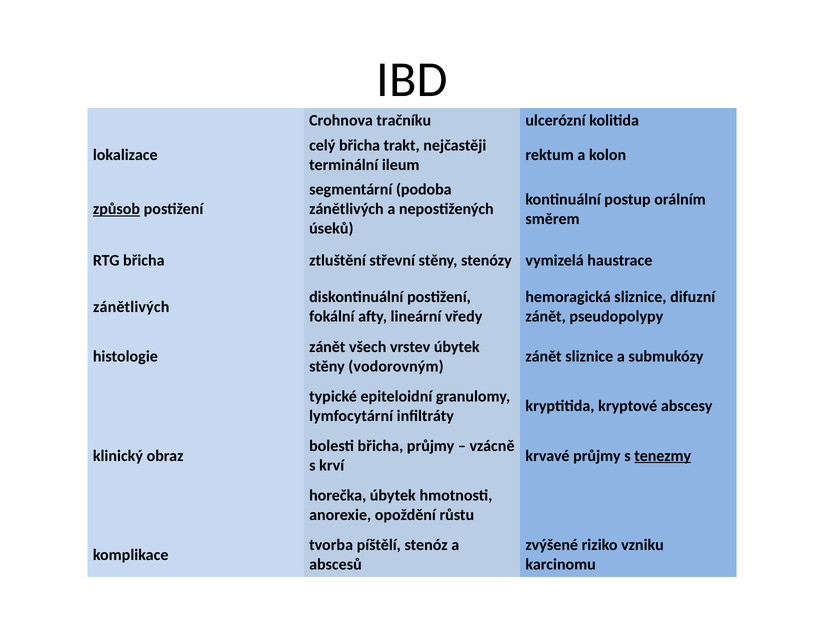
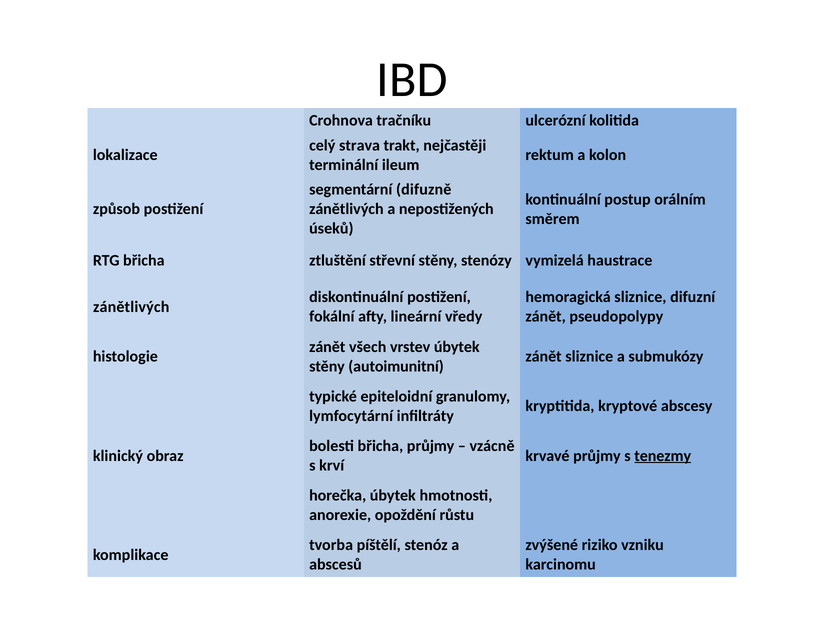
celý břicha: břicha -> strava
podoba: podoba -> difuzně
způsob underline: present -> none
vodorovným: vodorovným -> autoimunitní
